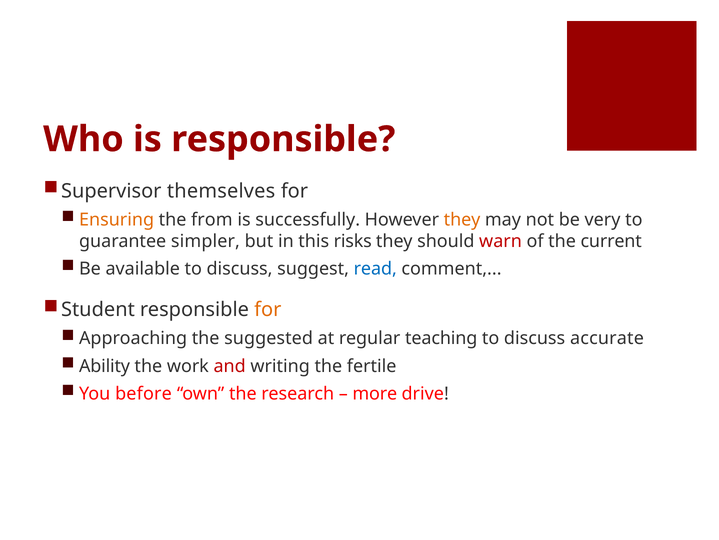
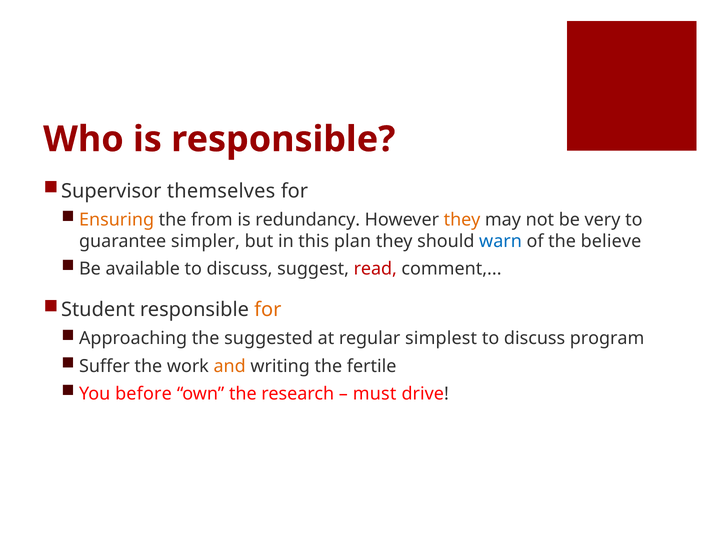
successfully: successfully -> redundancy
risks: risks -> plan
warn colour: red -> blue
current: current -> believe
read colour: blue -> red
teaching: teaching -> simplest
accurate: accurate -> program
Ability: Ability -> Suffer
and colour: red -> orange
more: more -> must
